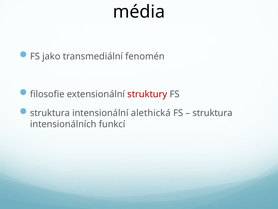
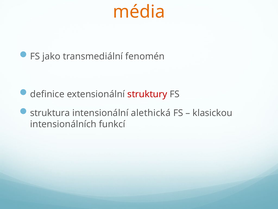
média colour: black -> orange
filosofie: filosofie -> definice
struktura at (212, 113): struktura -> klasickou
